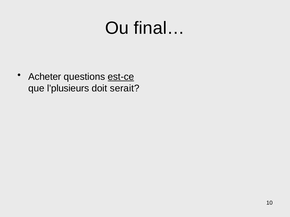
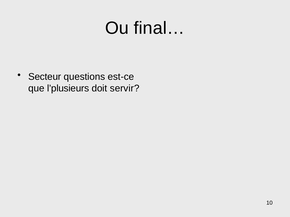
Acheter: Acheter -> Secteur
est-ce underline: present -> none
serait: serait -> servir
